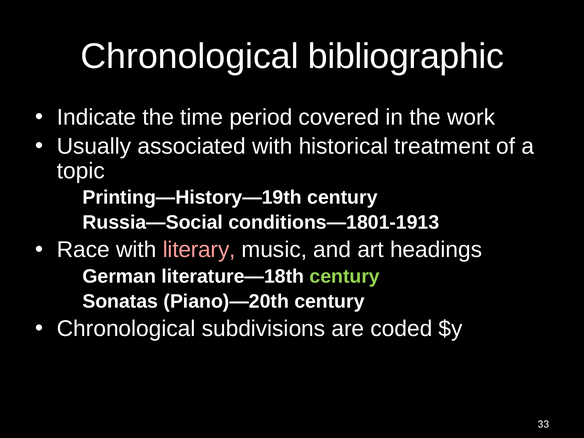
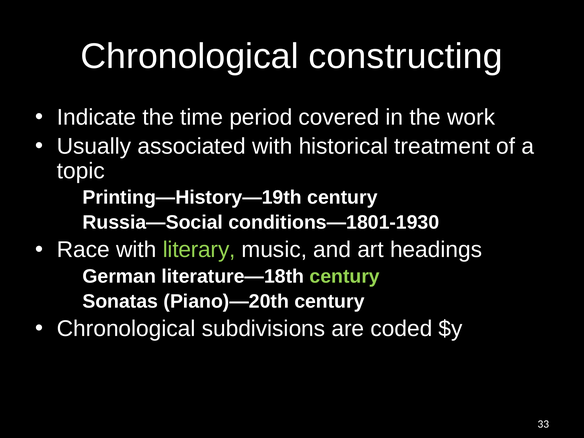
bibliographic: bibliographic -> constructing
conditions—1801-1913: conditions—1801-1913 -> conditions—1801-1930
literary colour: pink -> light green
